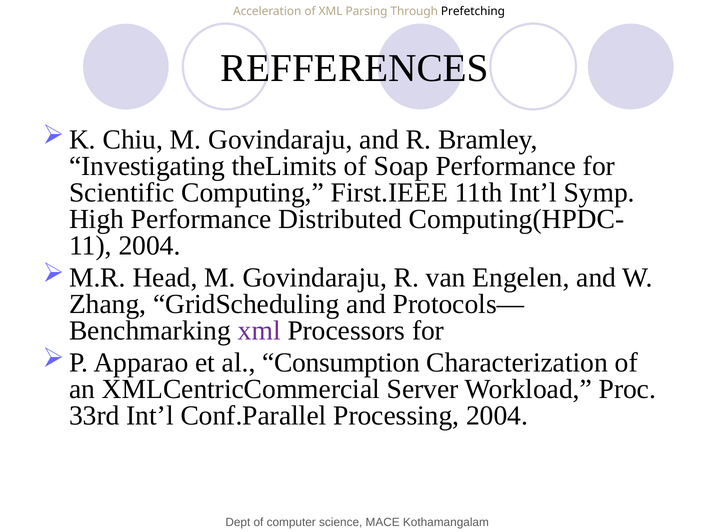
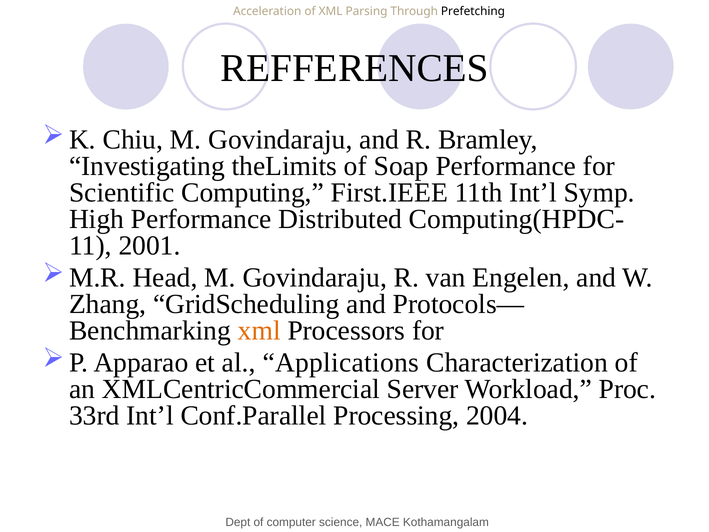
2004 at (149, 246): 2004 -> 2001
xml at (259, 331) colour: purple -> orange
Consumption: Consumption -> Applications
